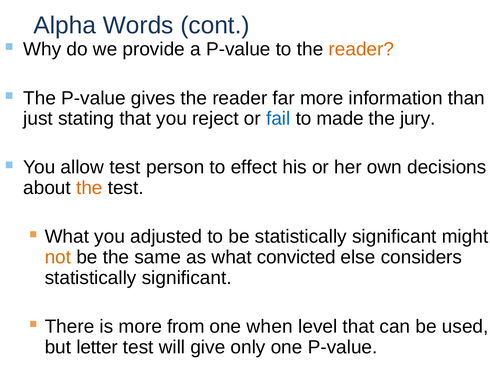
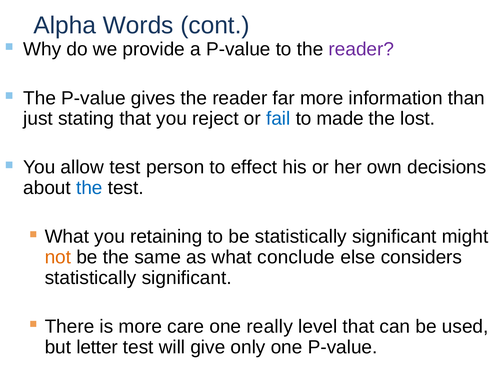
reader at (361, 49) colour: orange -> purple
jury: jury -> lost
the at (89, 188) colour: orange -> blue
adjusted: adjusted -> retaining
convicted: convicted -> conclude
from: from -> care
when: when -> really
